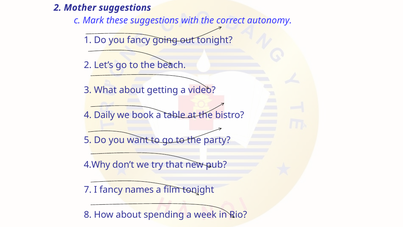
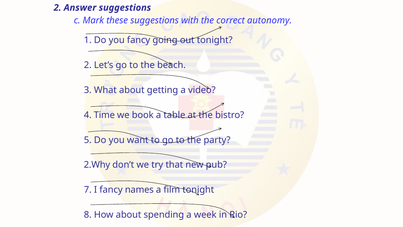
Mother: Mother -> Answer
Daily: Daily -> Time
4.Why: 4.Why -> 2.Why
